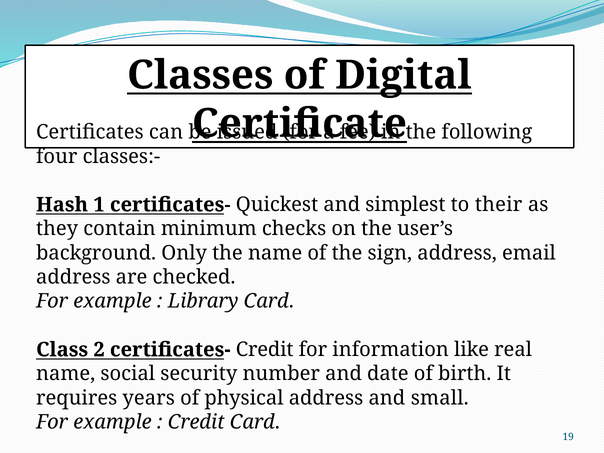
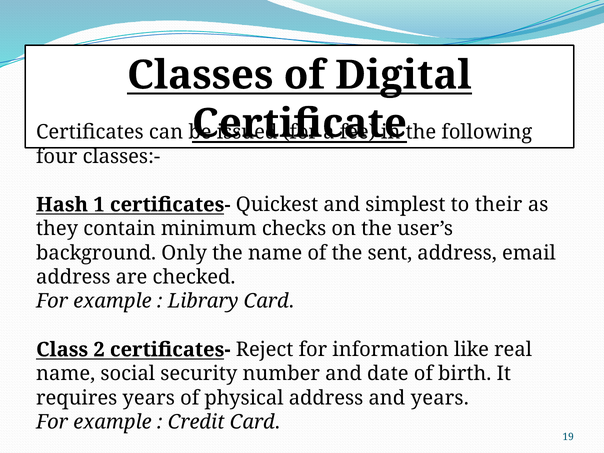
sign: sign -> sent
certificates- Credit: Credit -> Reject
and small: small -> years
